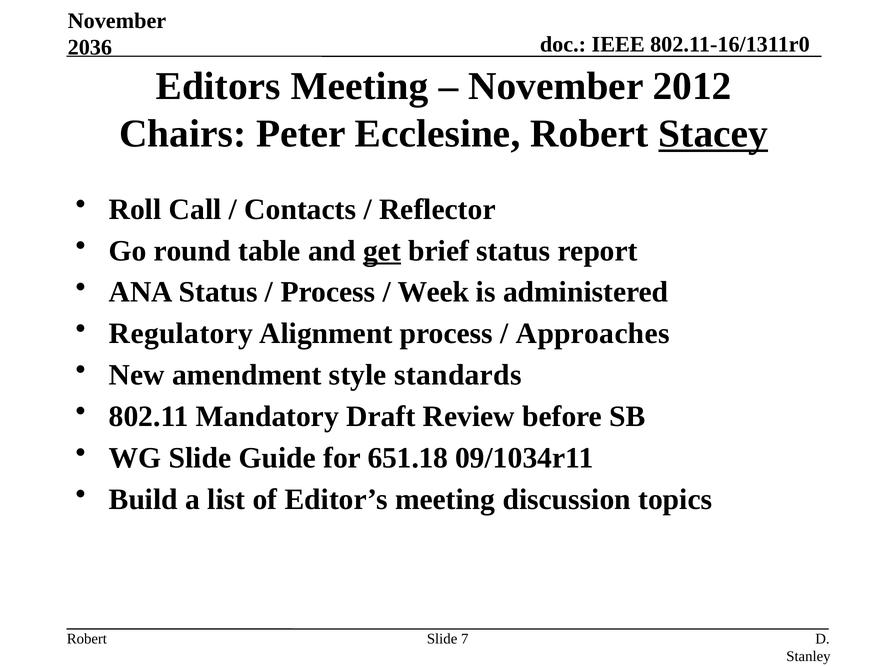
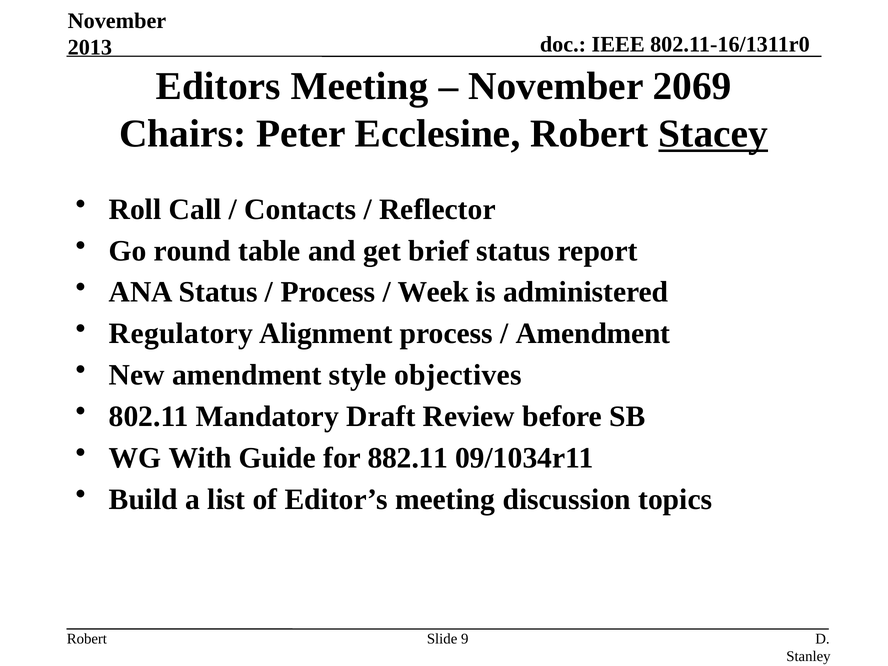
2036: 2036 -> 2013
2012: 2012 -> 2069
get underline: present -> none
Approaches at (593, 334): Approaches -> Amendment
standards: standards -> objectives
WG Slide: Slide -> With
651.18: 651.18 -> 882.11
7: 7 -> 9
